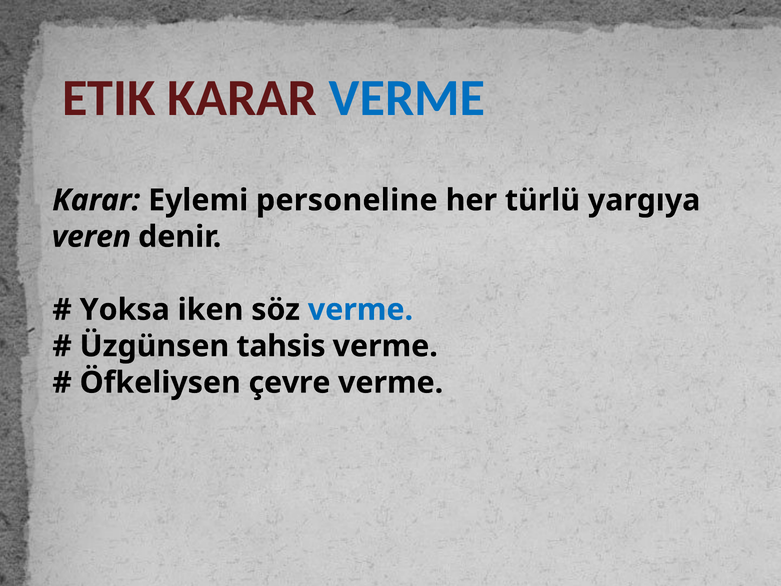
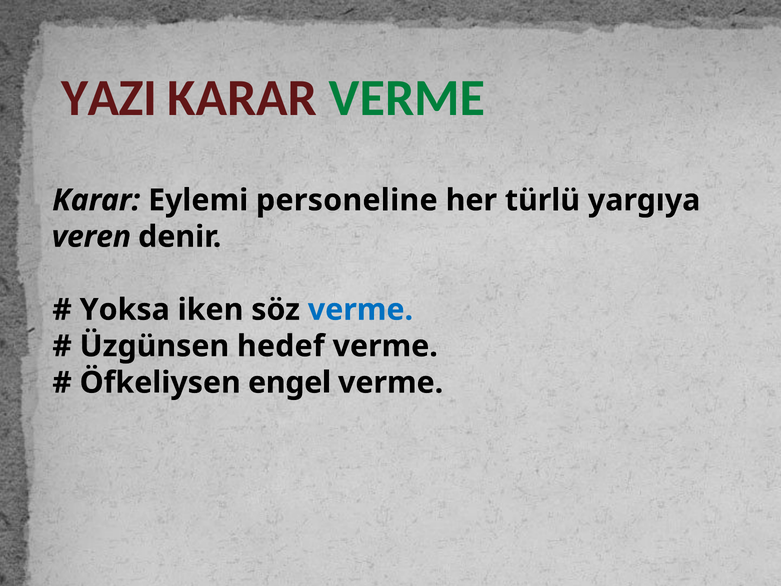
ETIK: ETIK -> YAZI
VERME at (407, 98) colour: blue -> green
tahsis: tahsis -> hedef
çevre: çevre -> engel
